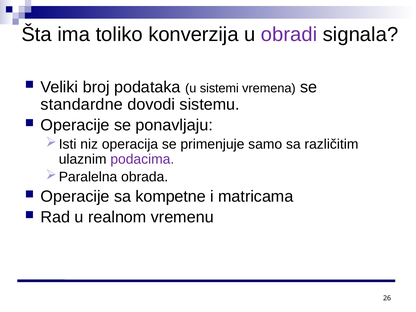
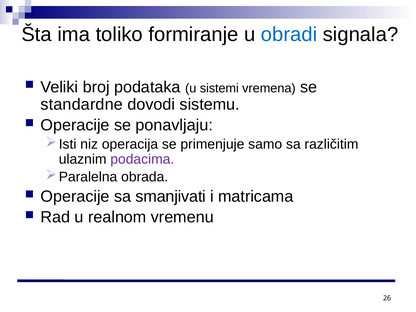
konverzija: konverzija -> formiranje
obradi colour: purple -> blue
kompetne: kompetne -> smanjivati
